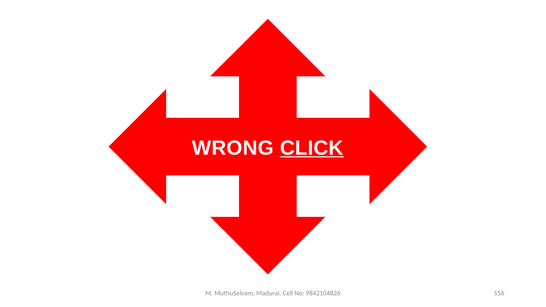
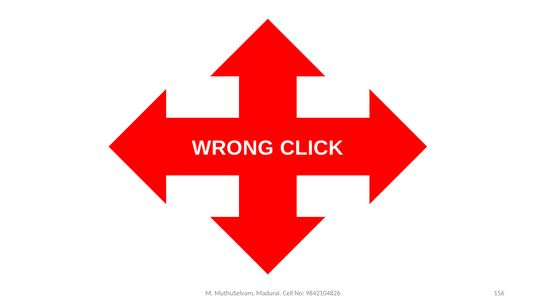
CLICK underline: present -> none
